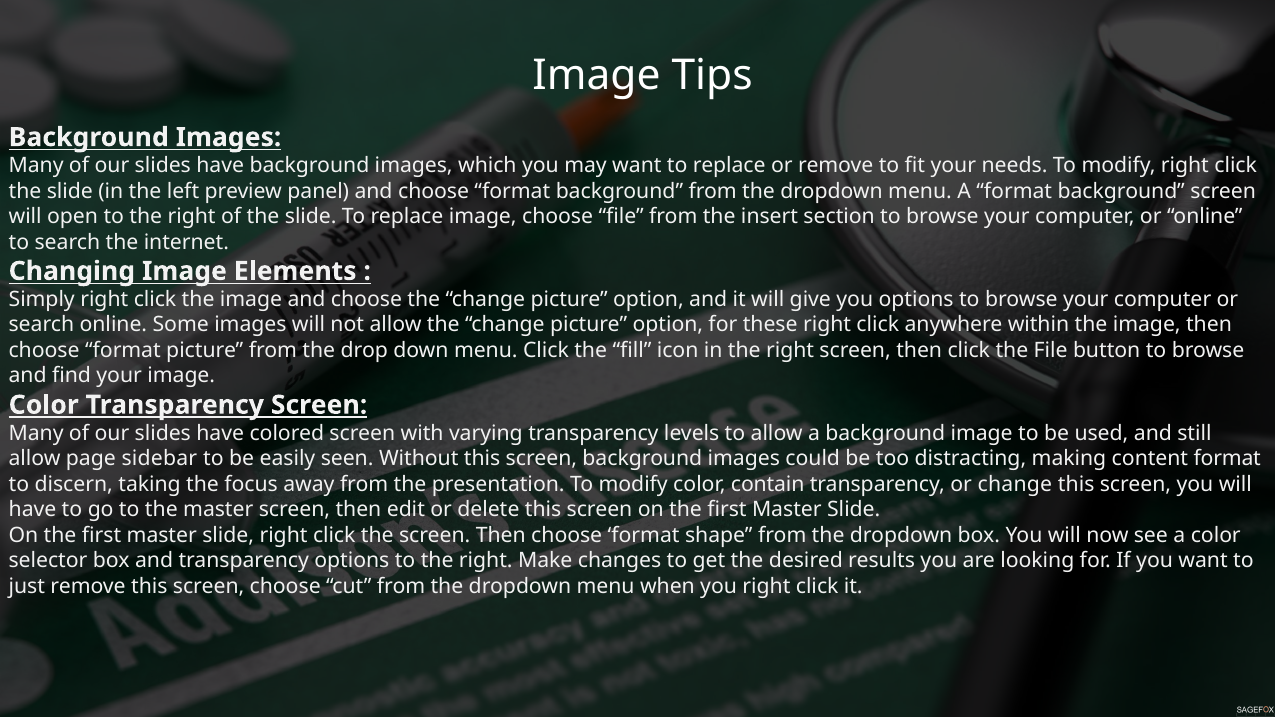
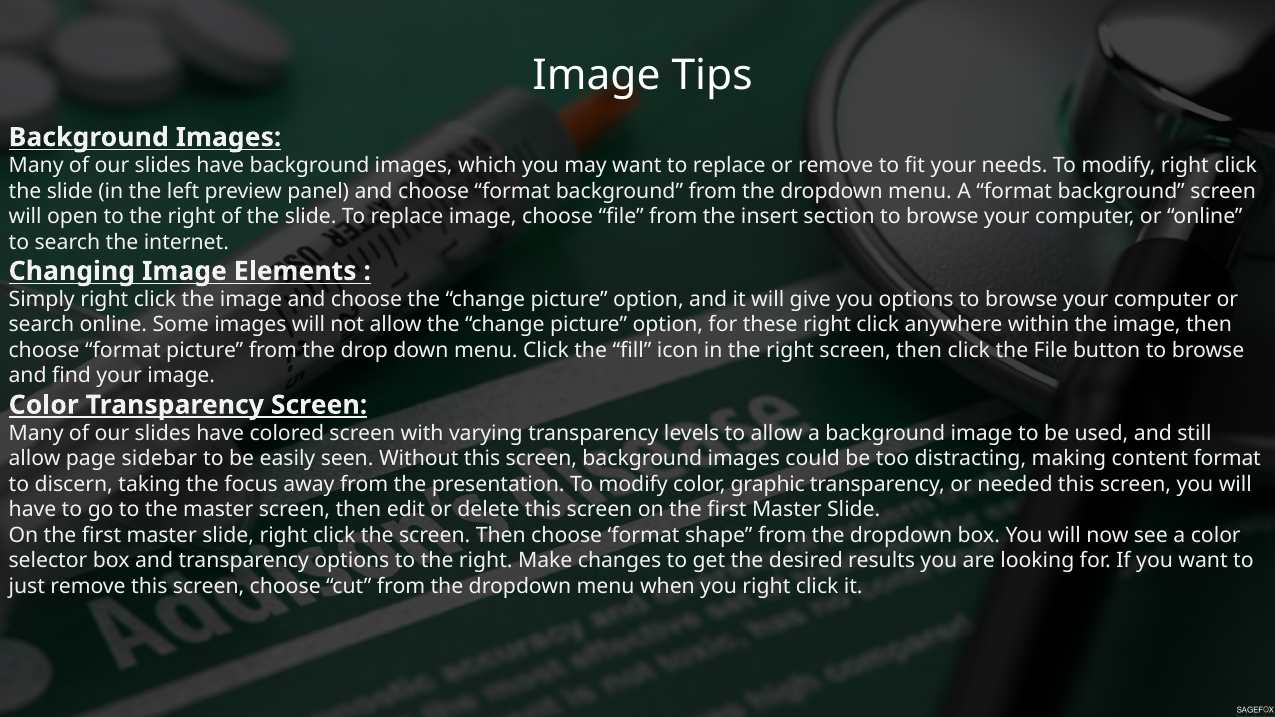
contain: contain -> graphic
or change: change -> needed
